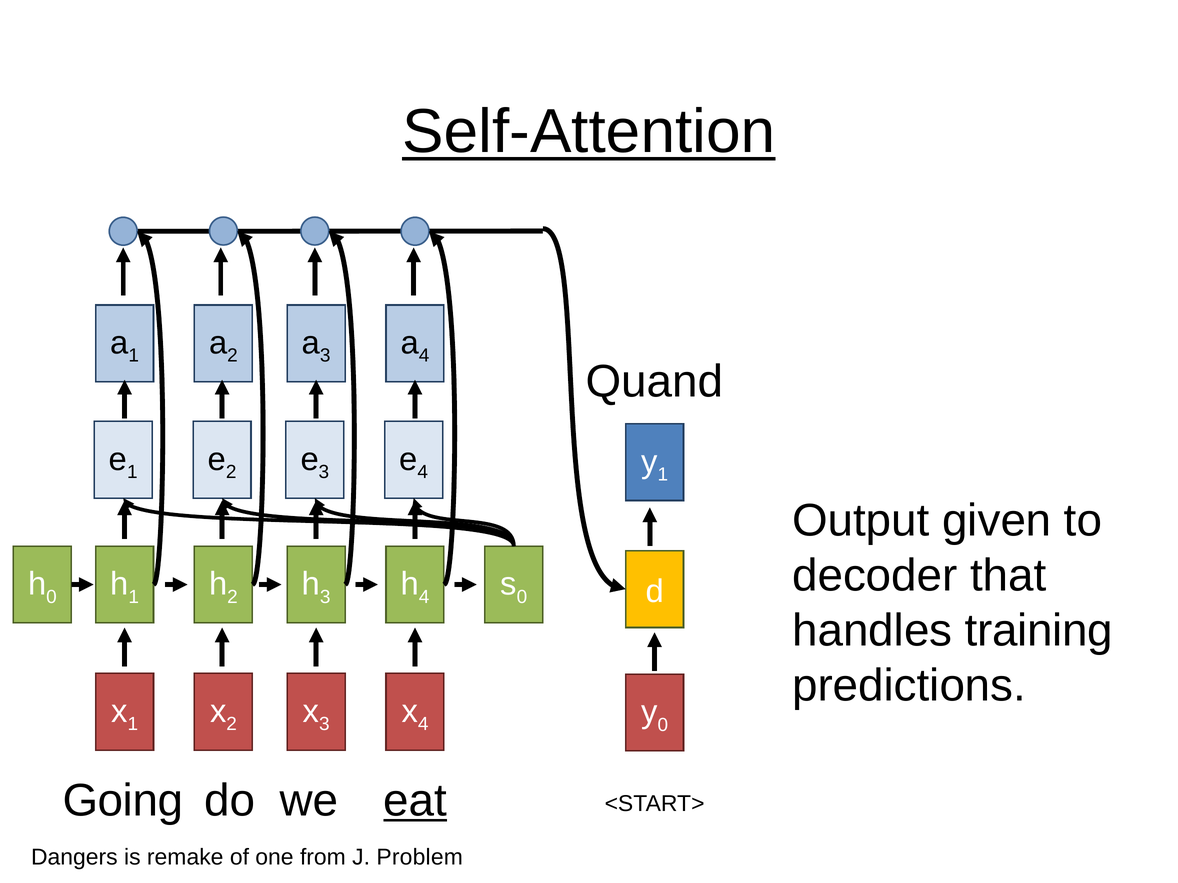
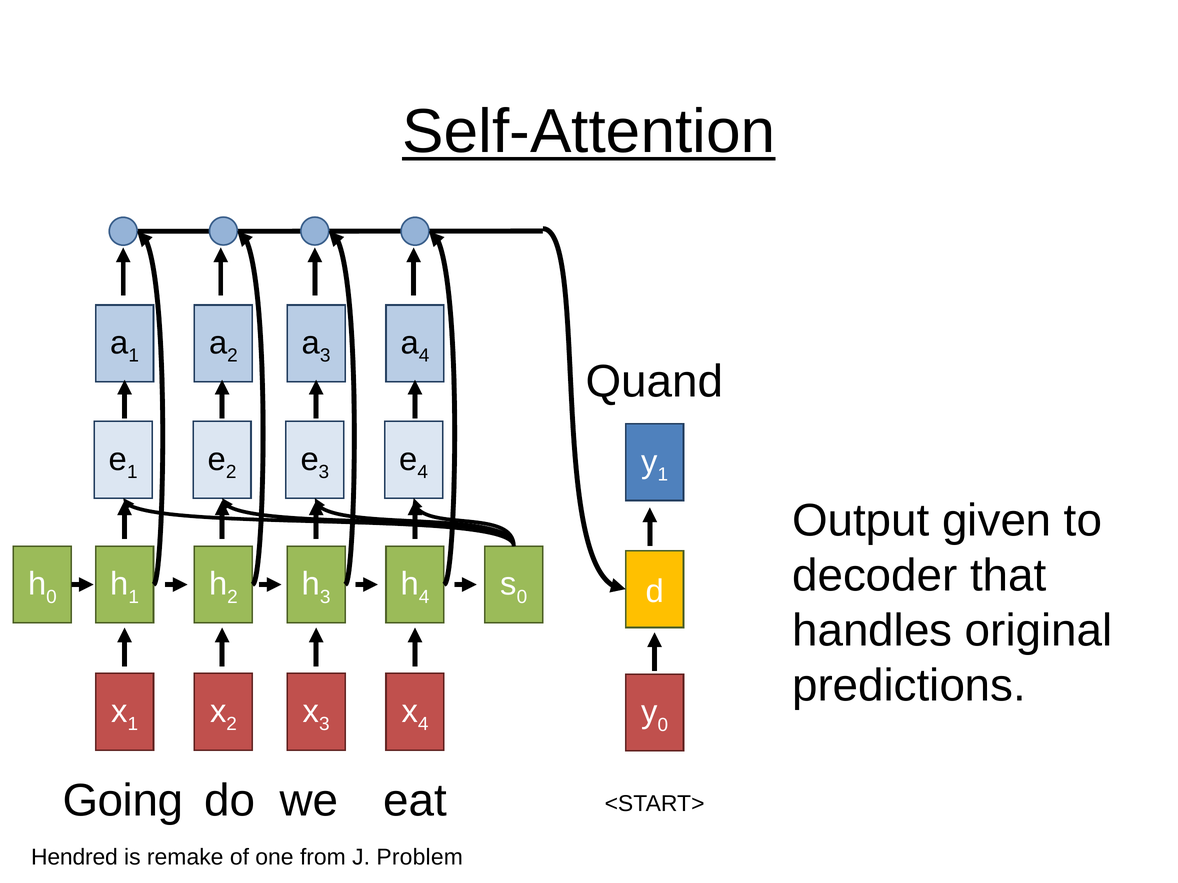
training: training -> original
eat underline: present -> none
Dangers: Dangers -> Hendred
